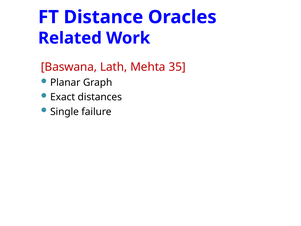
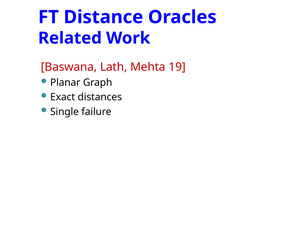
35: 35 -> 19
